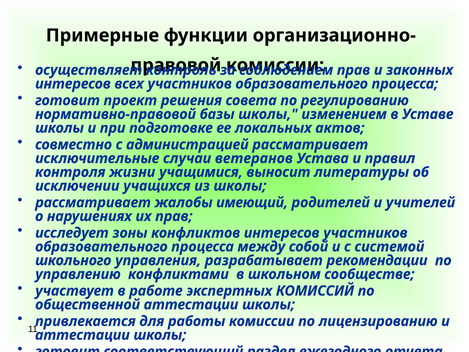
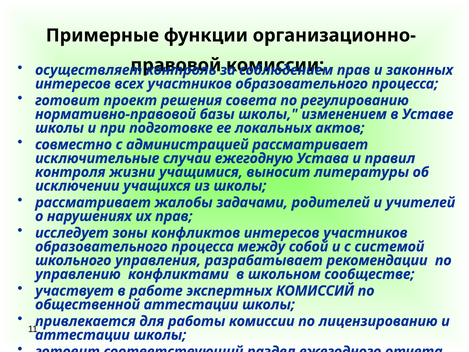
ветеранов: ветеранов -> ежегодную
имеющий: имеющий -> задачами
